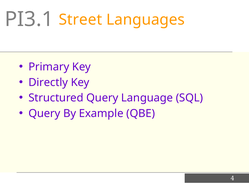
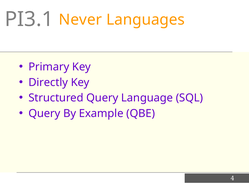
Street: Street -> Never
